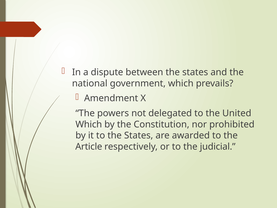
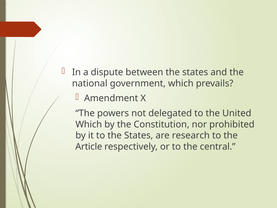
awarded: awarded -> research
judicial: judicial -> central
